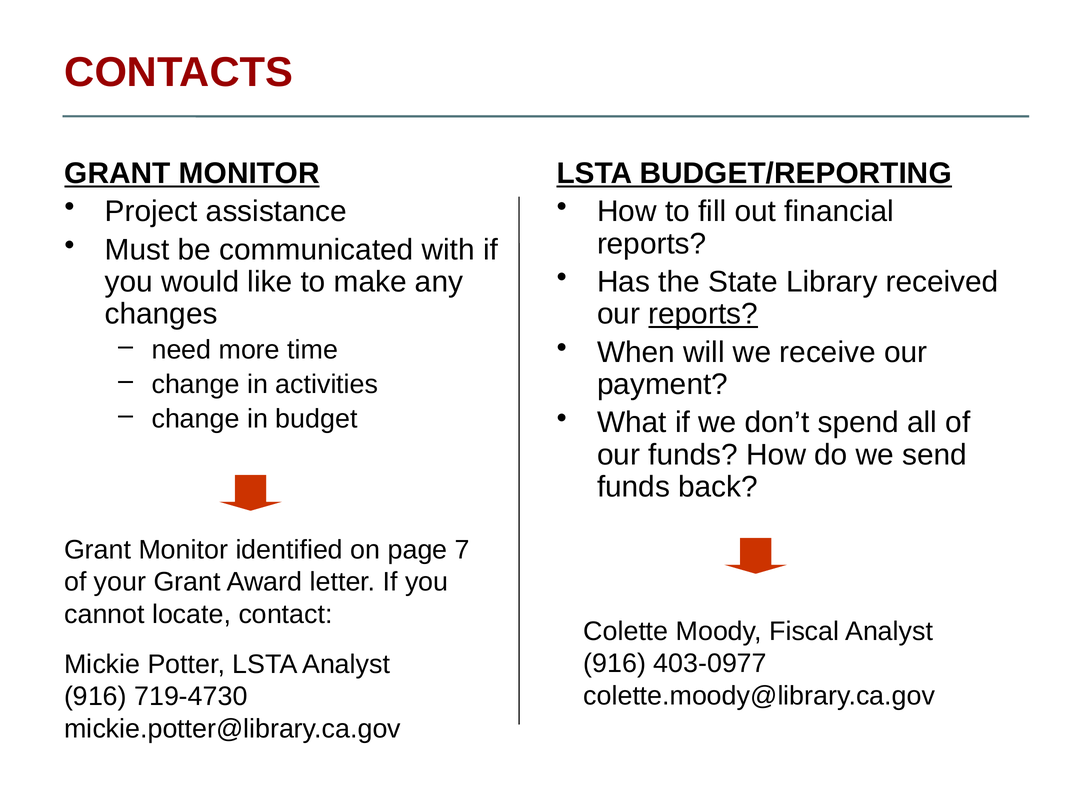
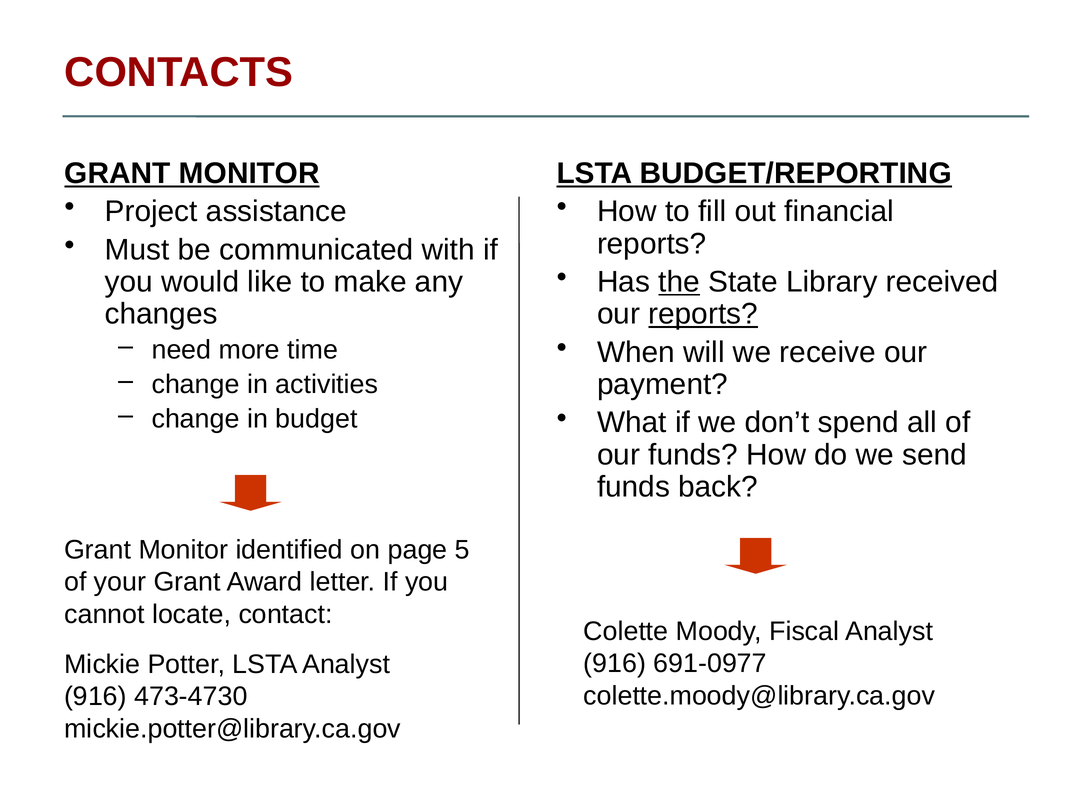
the underline: none -> present
7: 7 -> 5
403-0977: 403-0977 -> 691-0977
719-4730: 719-4730 -> 473-4730
